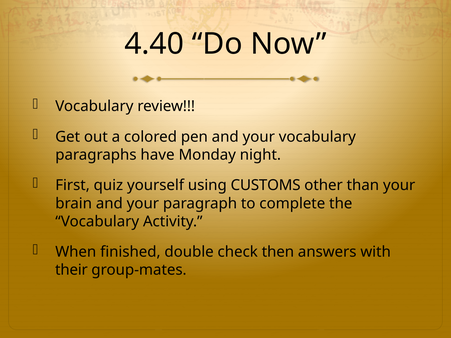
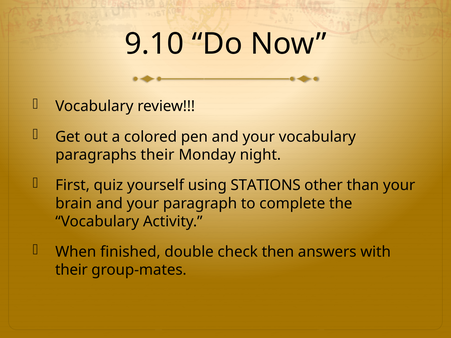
4.40: 4.40 -> 9.10
paragraphs have: have -> their
CUSTOMS: CUSTOMS -> STATIONS
